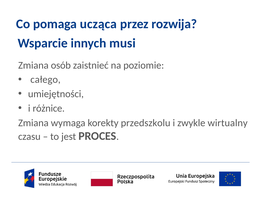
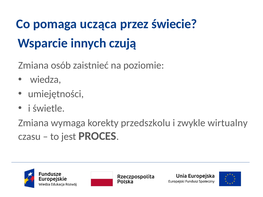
rozwija: rozwija -> świecie
musi: musi -> czują
całego: całego -> wiedza
różnice: różnice -> świetle
